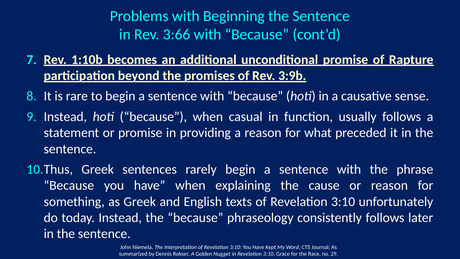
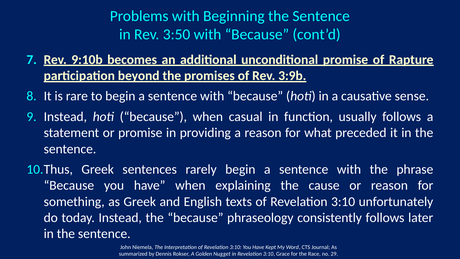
3:66: 3:66 -> 3:50
1:10b: 1:10b -> 9:10b
